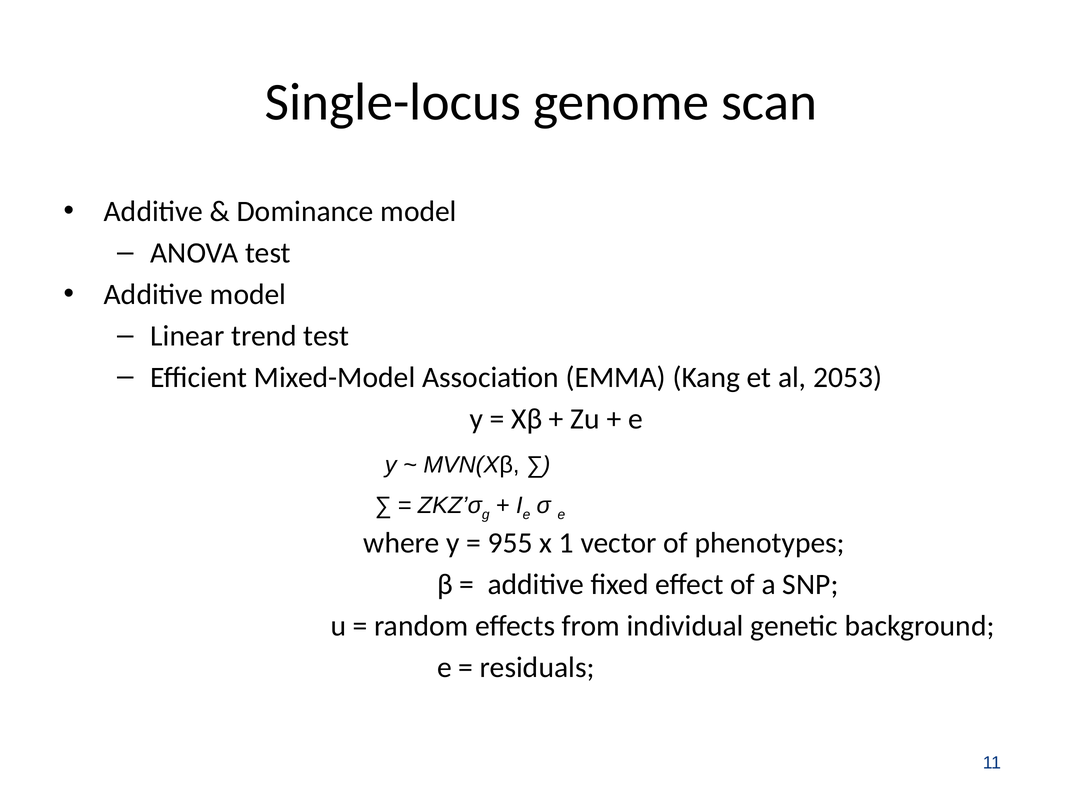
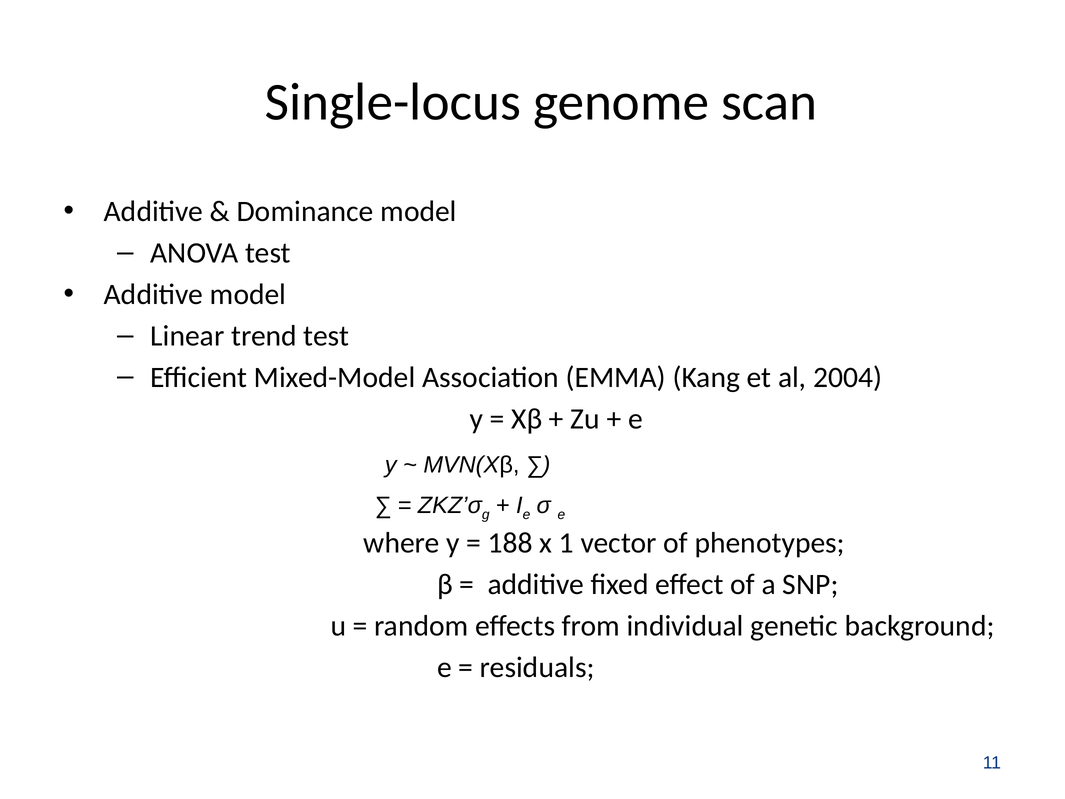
2053: 2053 -> 2004
955: 955 -> 188
